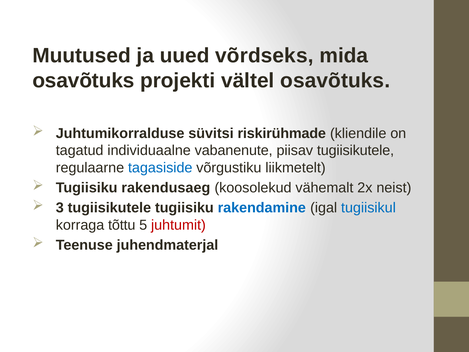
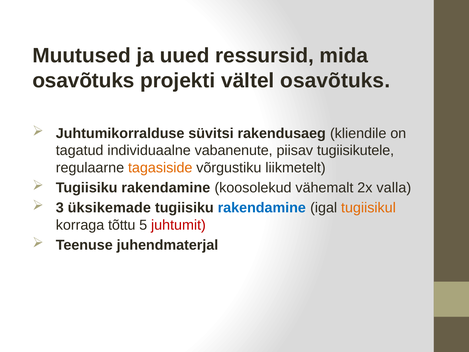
võrdseks: võrdseks -> ressursid
riskirühmade: riskirühmade -> rakendusaeg
tagasiside colour: blue -> orange
rakendusaeg at (166, 188): rakendusaeg -> rakendamine
neist: neist -> valla
3 tugiisikutele: tugiisikutele -> üksikemade
tugiisikul colour: blue -> orange
